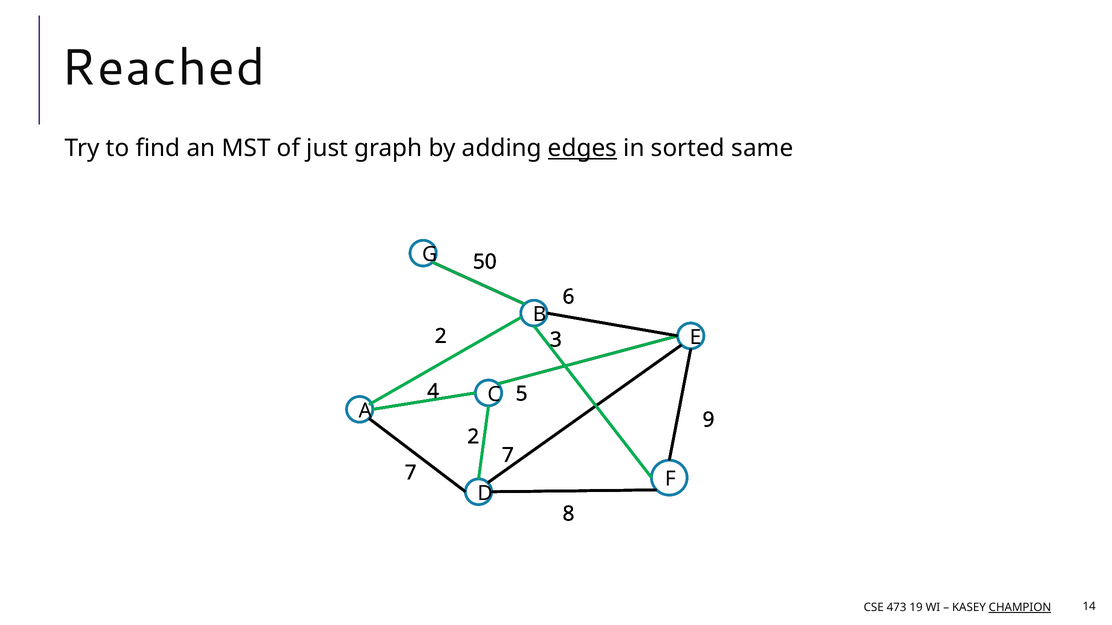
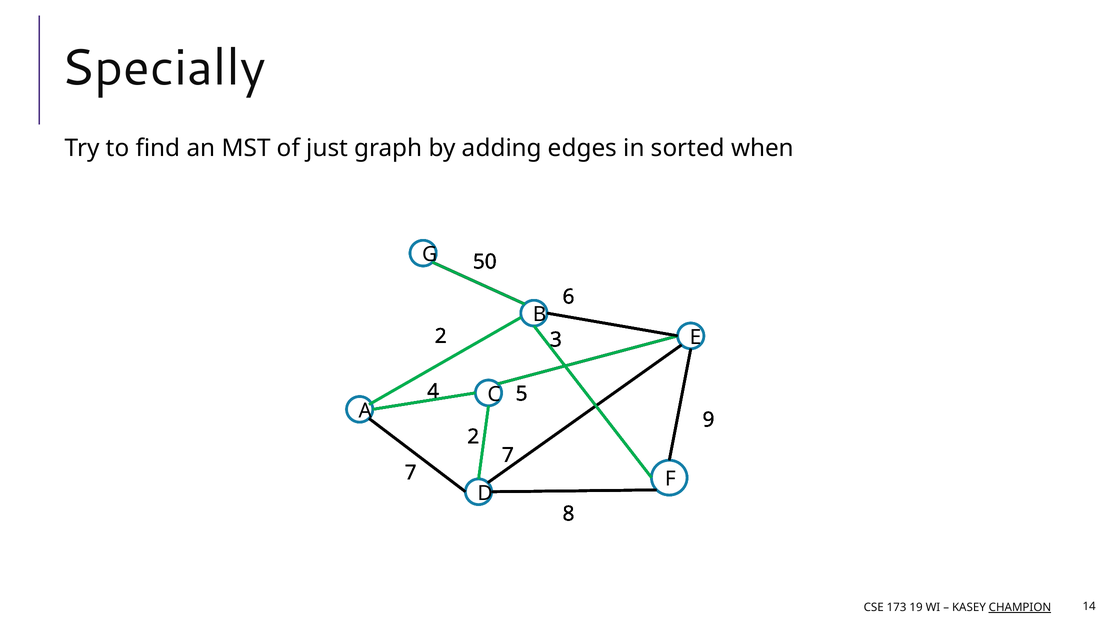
Reached: Reached -> Specially
edges underline: present -> none
same: same -> when
473: 473 -> 173
